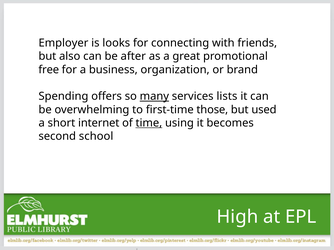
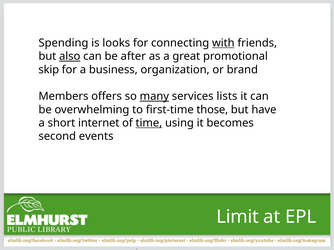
Employer: Employer -> Spending
with underline: none -> present
also underline: none -> present
free: free -> skip
Spending: Spending -> Members
used: used -> have
school: school -> events
High: High -> Limit
